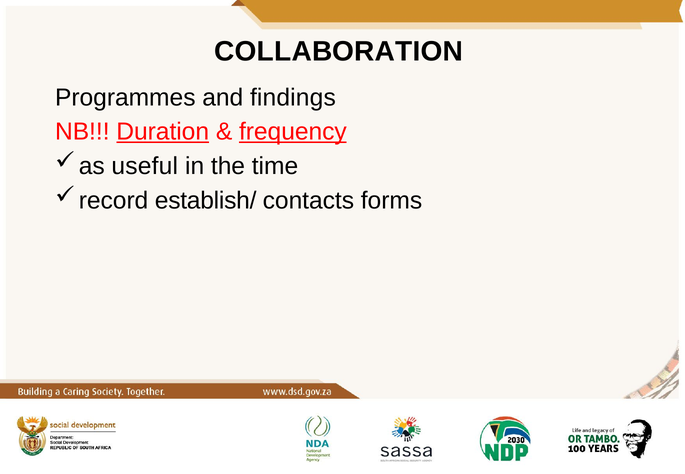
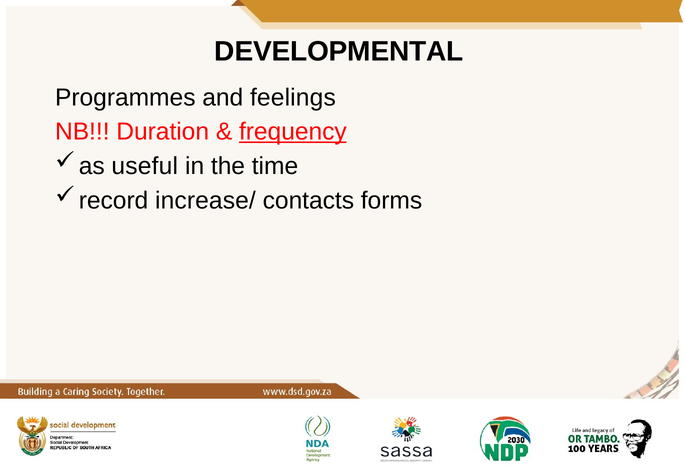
COLLABORATION: COLLABORATION -> DEVELOPMENTAL
findings: findings -> feelings
Duration underline: present -> none
establish/: establish/ -> increase/
